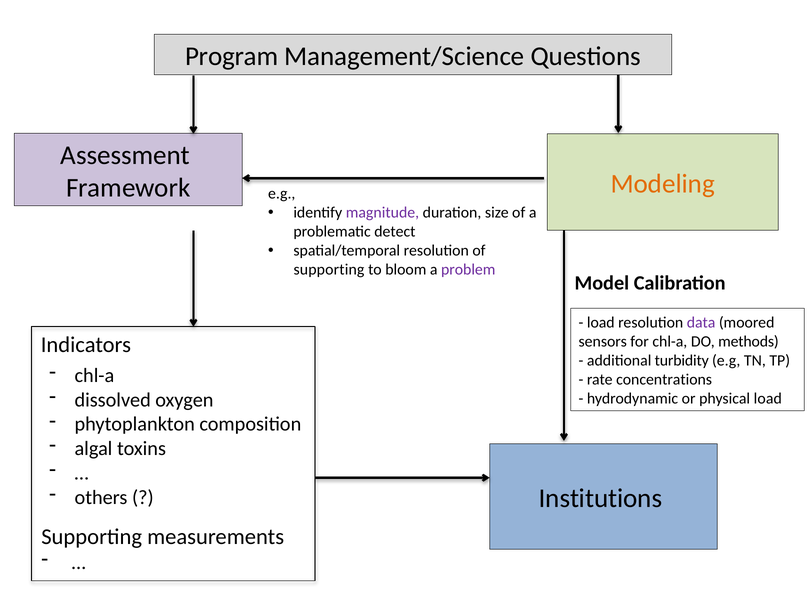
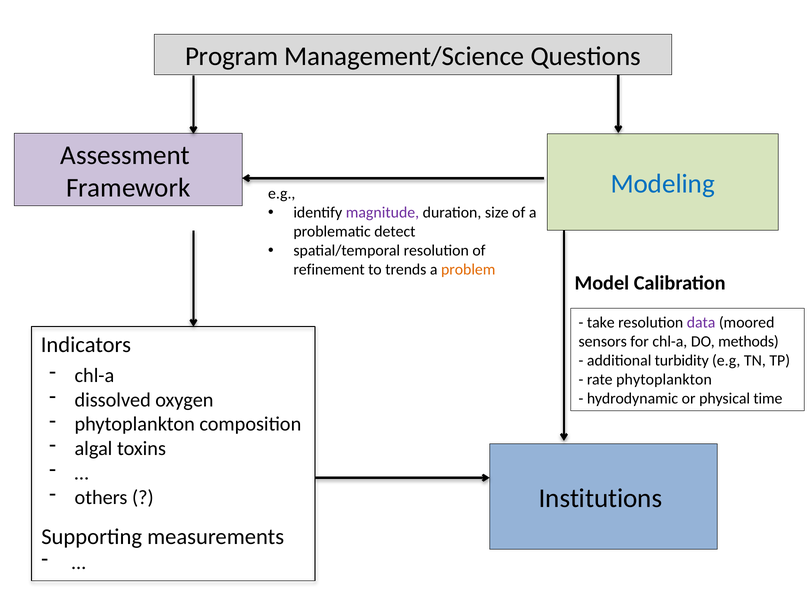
Modeling colour: orange -> blue
supporting at (329, 270): supporting -> refinement
bloom: bloom -> trends
problem colour: purple -> orange
load at (601, 323): load -> take
rate concentrations: concentrations -> phytoplankton
physical load: load -> time
